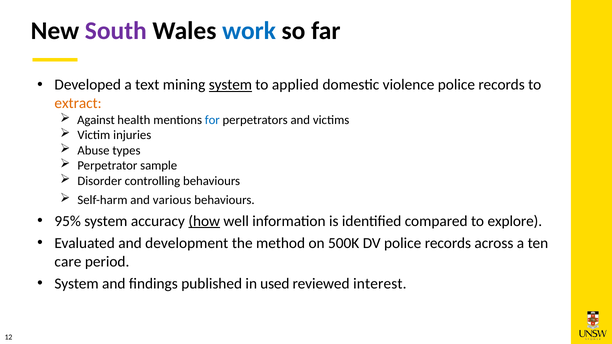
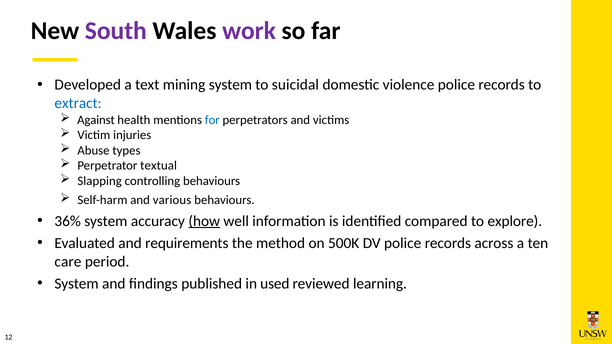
work colour: blue -> purple
system at (230, 85) underline: present -> none
applied: applied -> suicidal
extract colour: orange -> blue
sample: sample -> textual
Disorder: Disorder -> Slapping
95%: 95% -> 36%
development: development -> requirements
interest: interest -> learning
